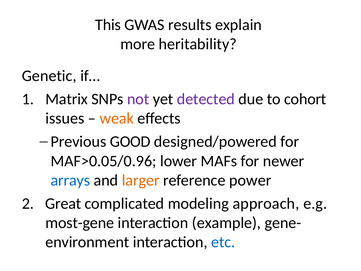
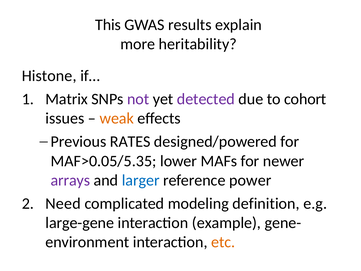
Genetic: Genetic -> Histone
GOOD: GOOD -> RATES
MAF>0.05/0.96: MAF>0.05/0.96 -> MAF>0.05/5.35
arrays colour: blue -> purple
larger colour: orange -> blue
Great: Great -> Need
approach: approach -> definition
most-gene: most-gene -> large-gene
etc colour: blue -> orange
